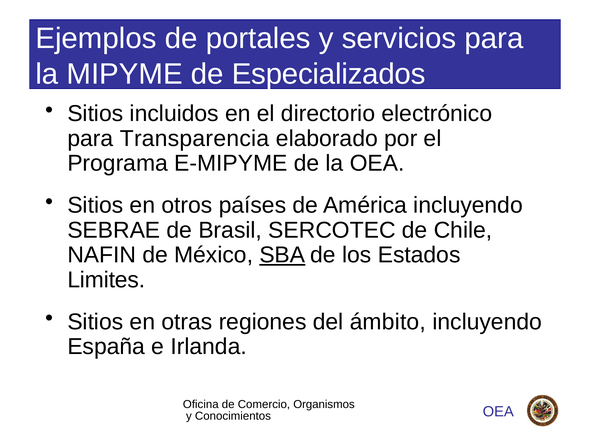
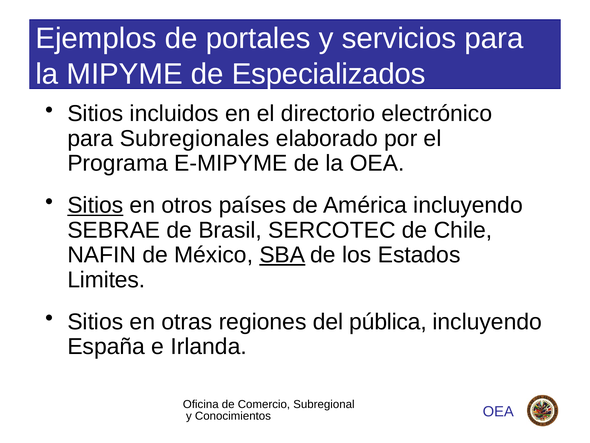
Transparencia: Transparencia -> Subregionales
Sitios at (95, 205) underline: none -> present
ámbito: ámbito -> pública
Organismos: Organismos -> Subregional
